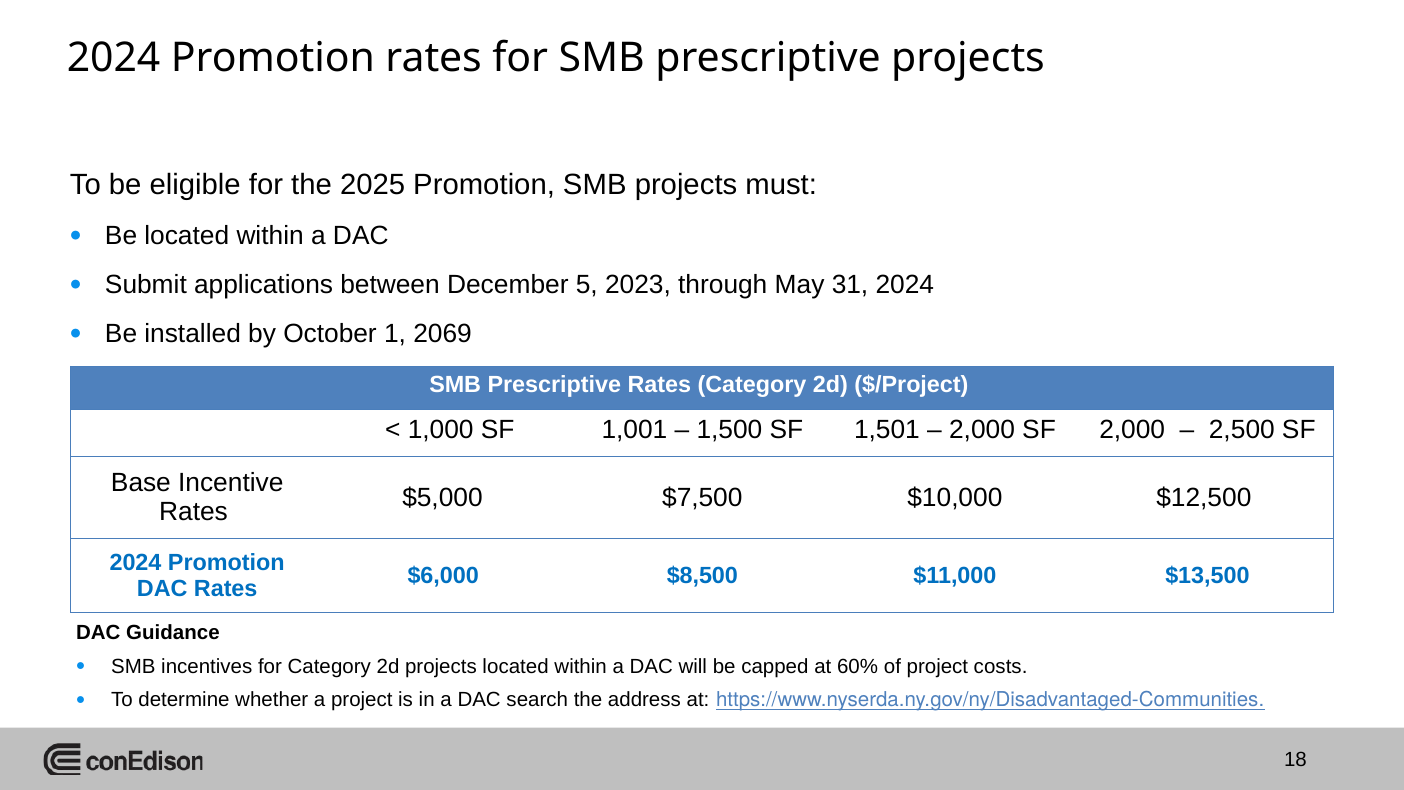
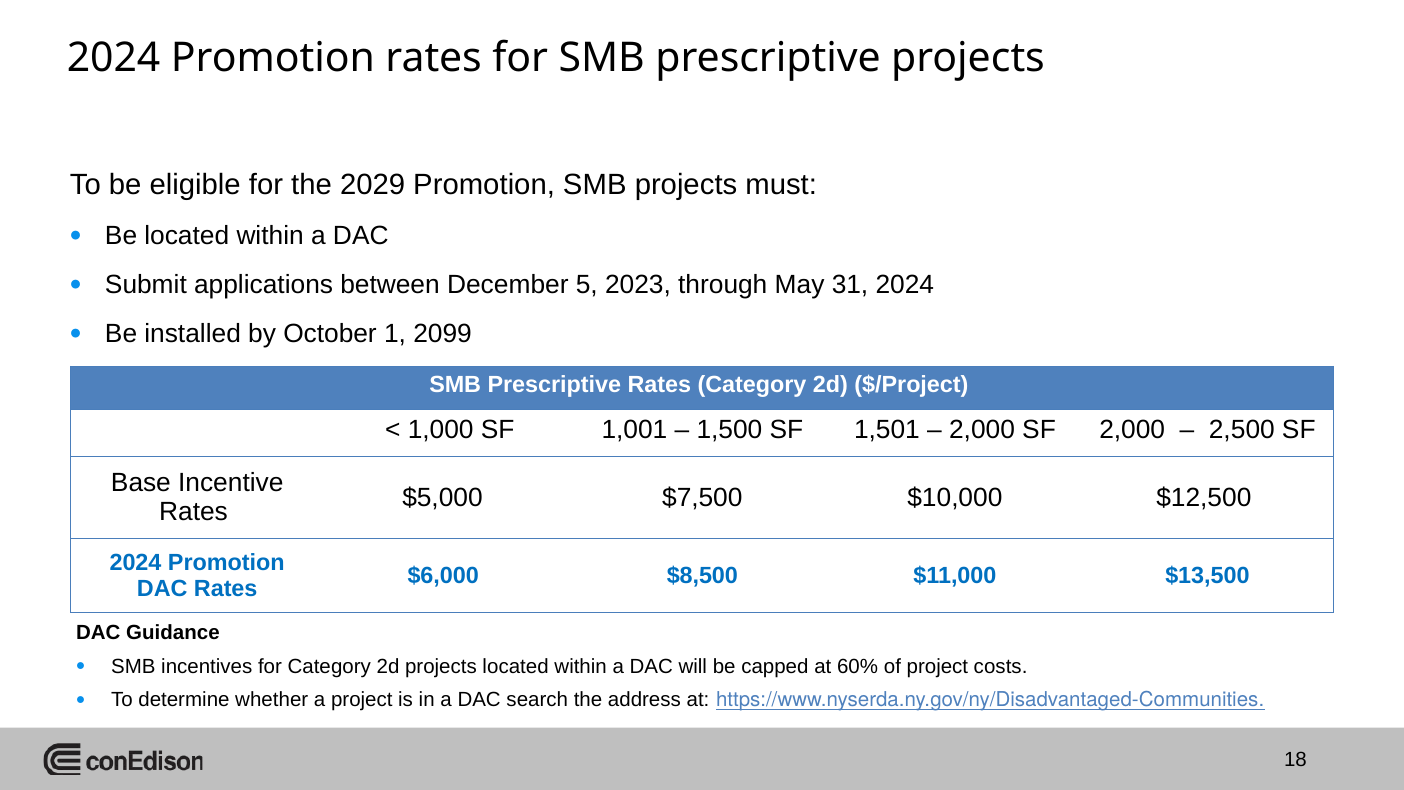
2025: 2025 -> 2029
2069: 2069 -> 2099
